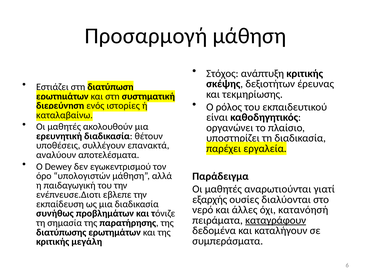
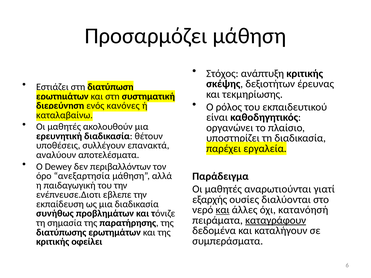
Προσαρμογή: Προσαρμογή -> Προσαρμόζει
ιστορίες: ιστορίες -> κανόνες
εγωκεντρισμού: εγωκεντρισμού -> περιβαλλόντων
υπολογιστών: υπολογιστών -> ανεξαρτησία
και at (223, 210) underline: none -> present
μεγάλη: μεγάλη -> οφείλει
